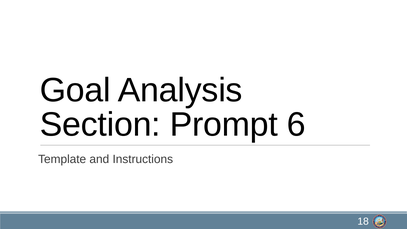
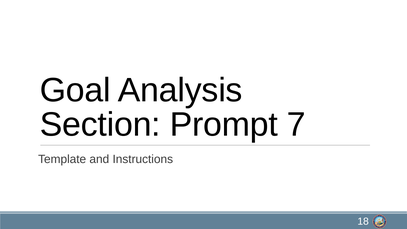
6: 6 -> 7
